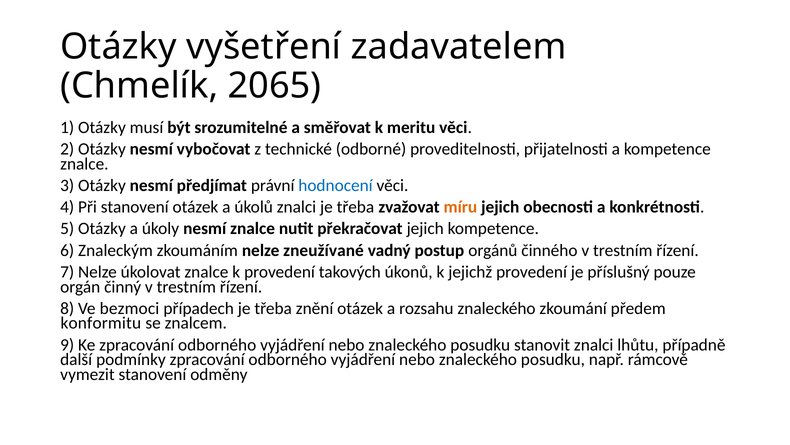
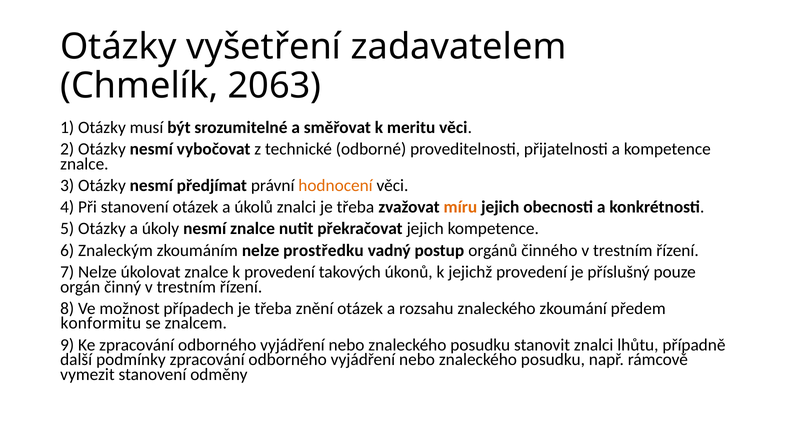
2065: 2065 -> 2063
hodnocení colour: blue -> orange
zneužívané: zneužívané -> prostředku
bezmoci: bezmoci -> možnost
